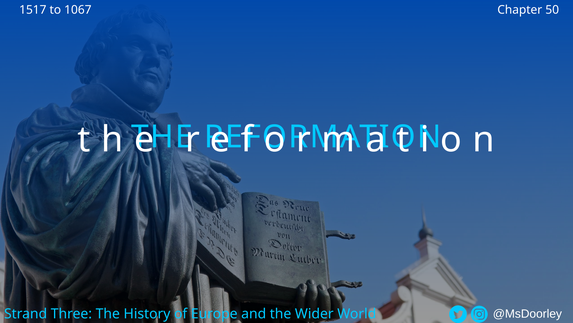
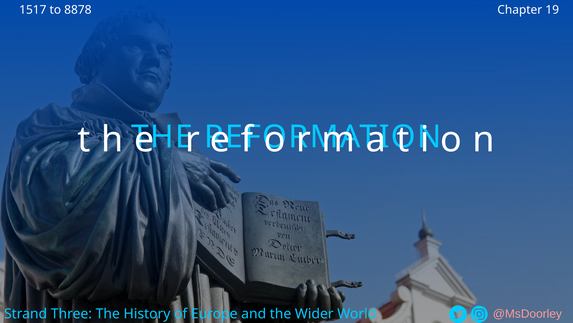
1067: 1067 -> 8878
50: 50 -> 19
@MsDoorley colour: white -> pink
